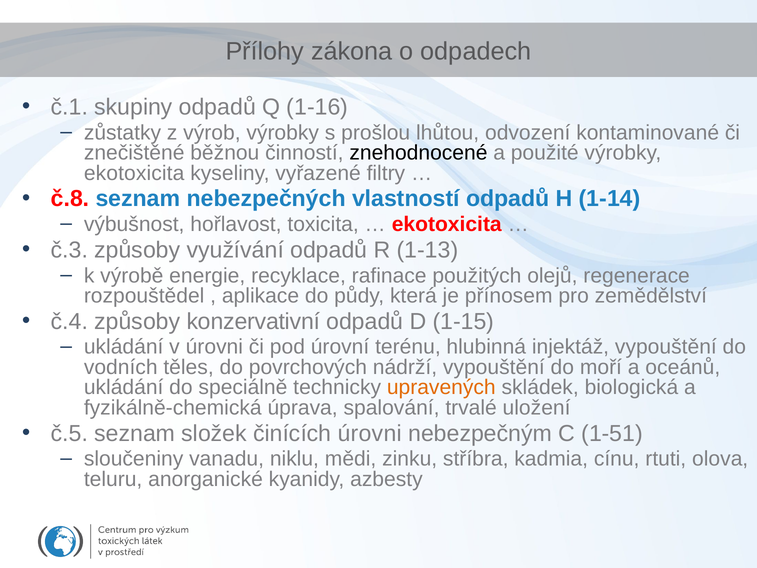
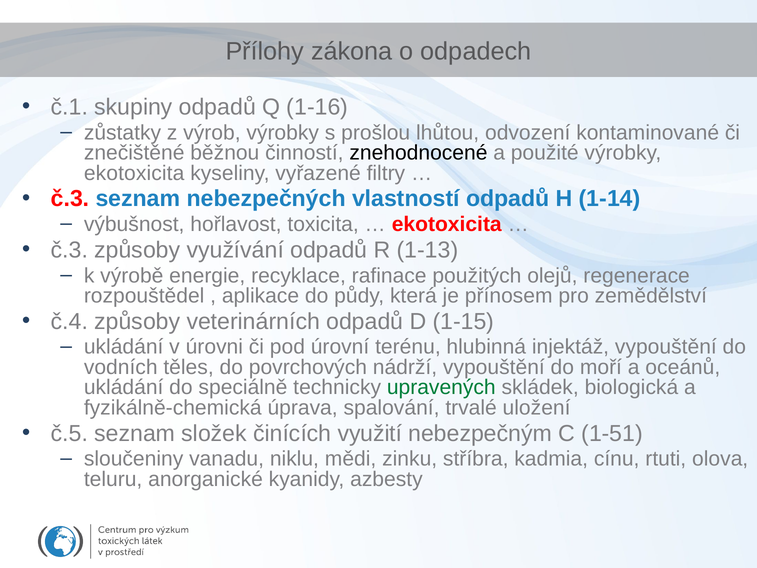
č.8 at (70, 199): č.8 -> č.3
konzervativní: konzervativní -> veterinárních
upravených colour: orange -> green
činících úrovni: úrovni -> využití
